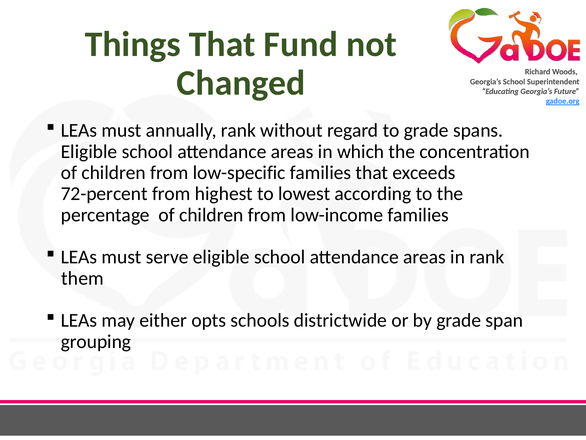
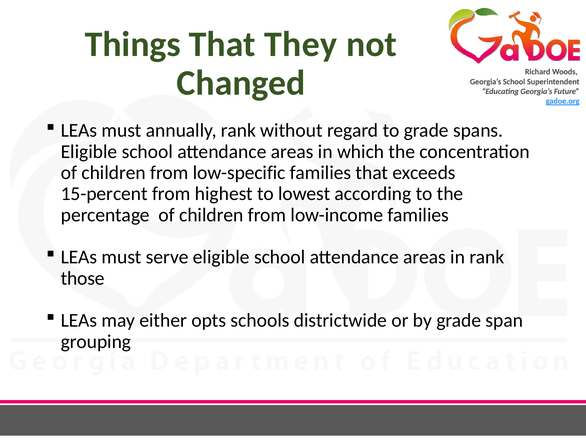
Fund: Fund -> They
72-percent: 72-percent -> 15-percent
them: them -> those
